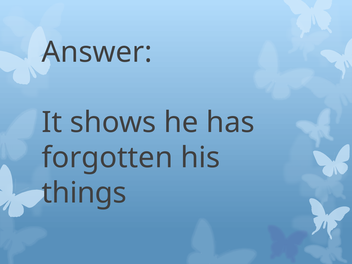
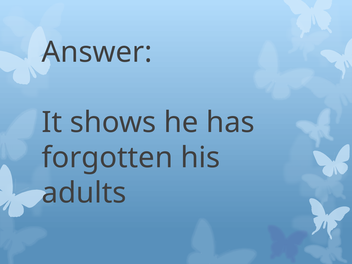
things: things -> adults
